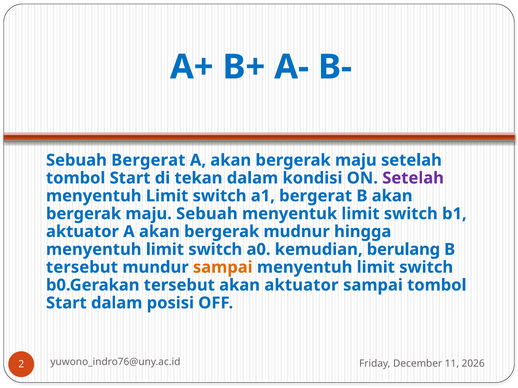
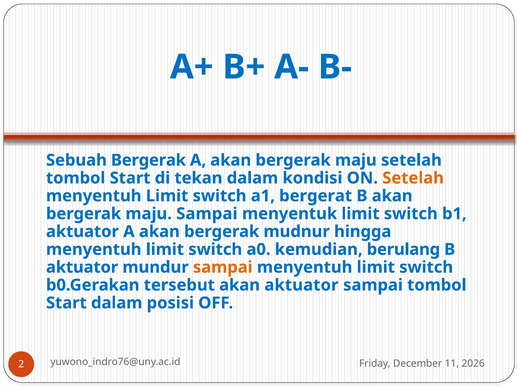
Sebuah Bergerat: Bergerat -> Bergerak
Setelah at (413, 178) colour: purple -> orange
maju Sebuah: Sebuah -> Sampai
tersebut at (82, 268): tersebut -> aktuator
